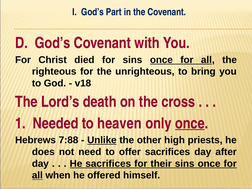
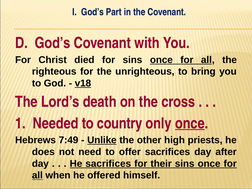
v18 underline: none -> present
heaven: heaven -> country
7:88: 7:88 -> 7:49
